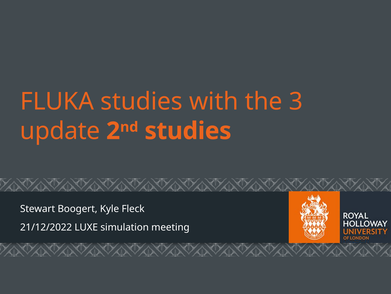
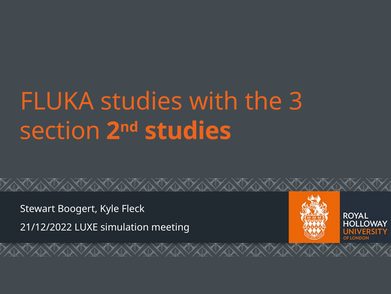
update: update -> section
